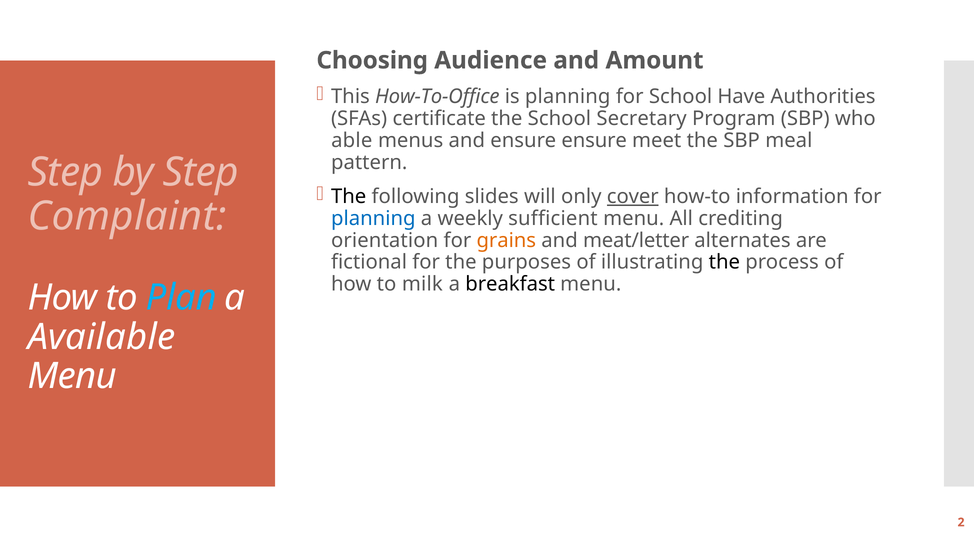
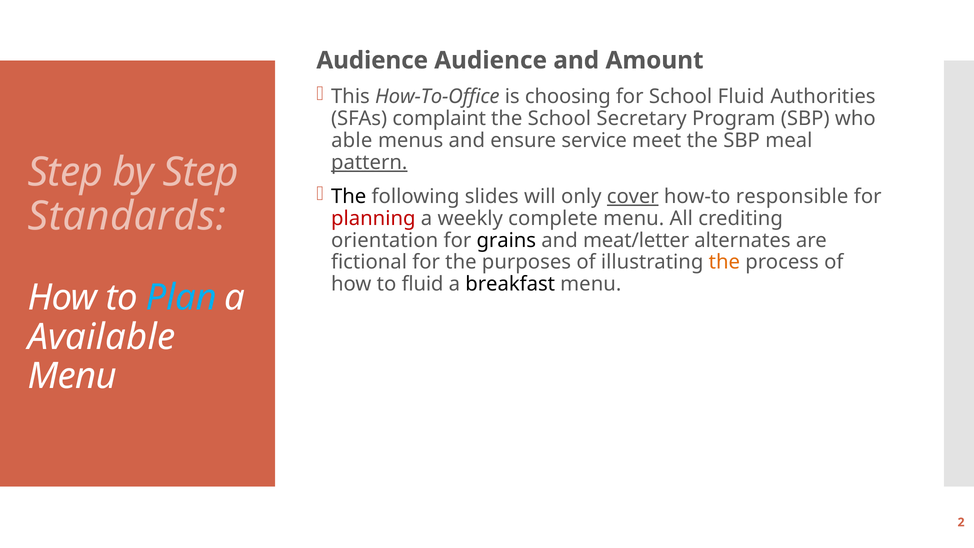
Choosing at (372, 60): Choosing -> Audience
is planning: planning -> choosing
School Have: Have -> Fluid
certificate: certificate -> complaint
ensure ensure: ensure -> service
pattern underline: none -> present
information: information -> responsible
Complaint: Complaint -> Standards
planning at (373, 218) colour: blue -> red
sufficient: sufficient -> complete
grains colour: orange -> black
the at (724, 262) colour: black -> orange
to milk: milk -> fluid
